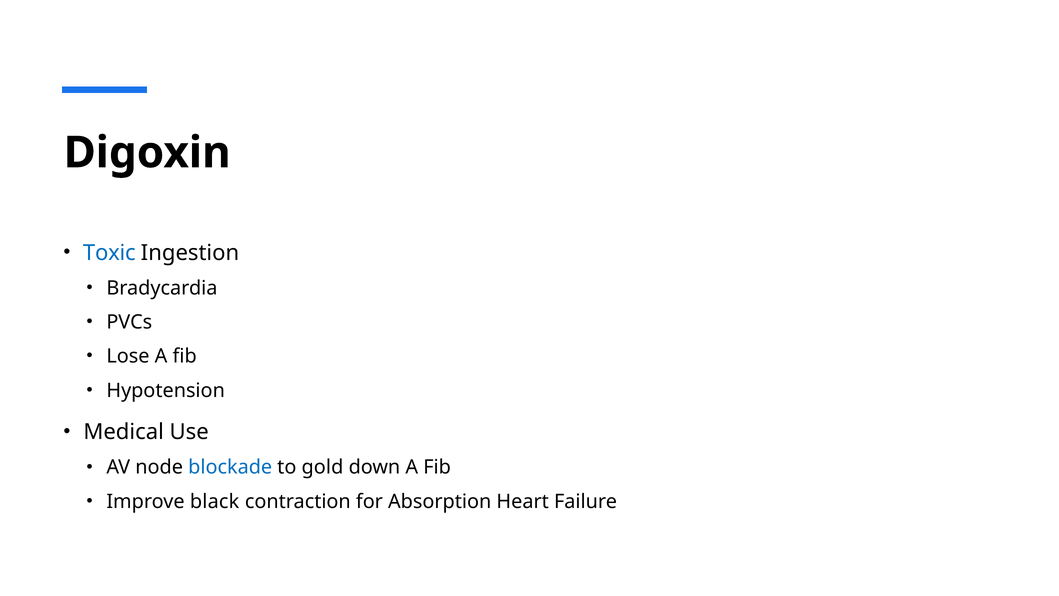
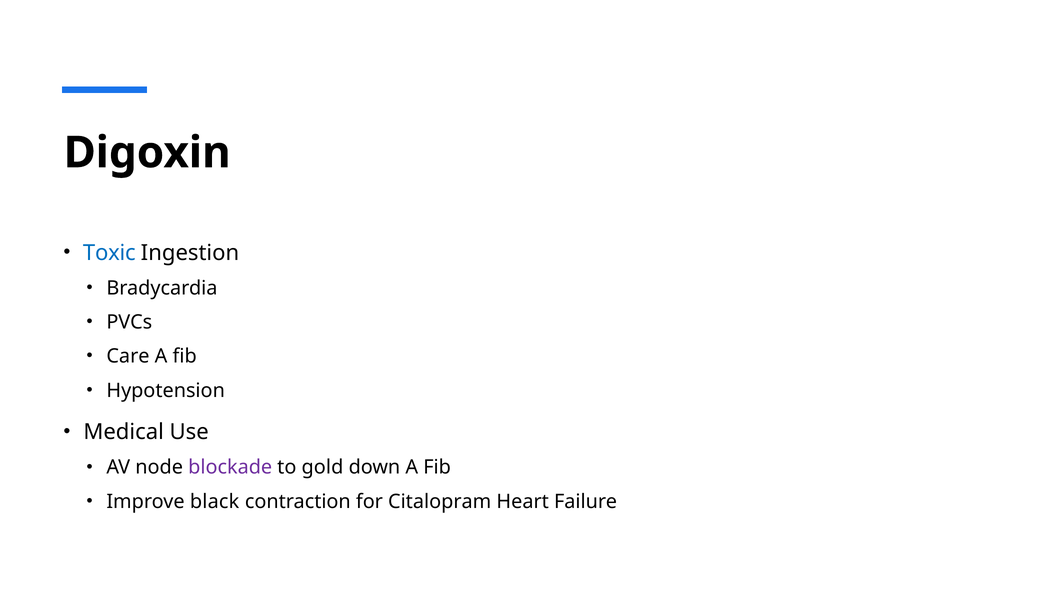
Lose: Lose -> Care
blockade colour: blue -> purple
Absorption: Absorption -> Citalopram
